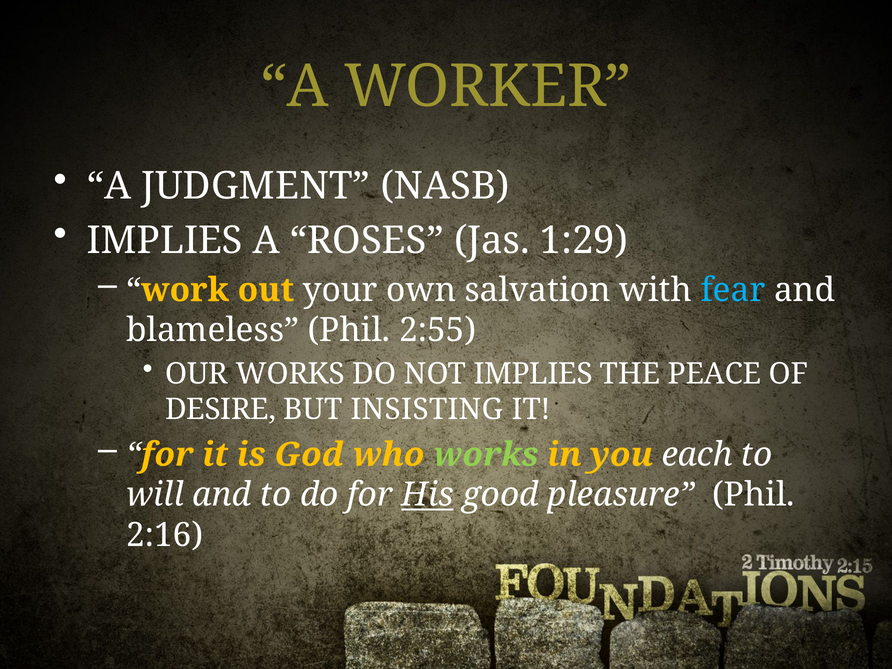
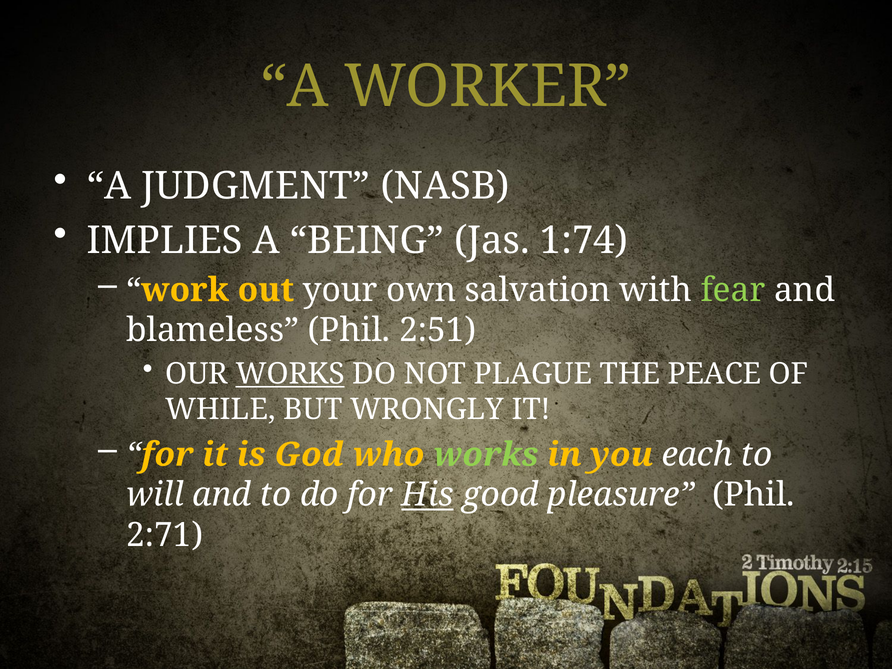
ROSES: ROSES -> BEING
1:29: 1:29 -> 1:74
fear colour: light blue -> light green
2:55: 2:55 -> 2:51
WORKS at (290, 374) underline: none -> present
NOT IMPLIES: IMPLIES -> PLAGUE
DESIRE: DESIRE -> WHILE
INSISTING: INSISTING -> WRONGLY
2:16: 2:16 -> 2:71
